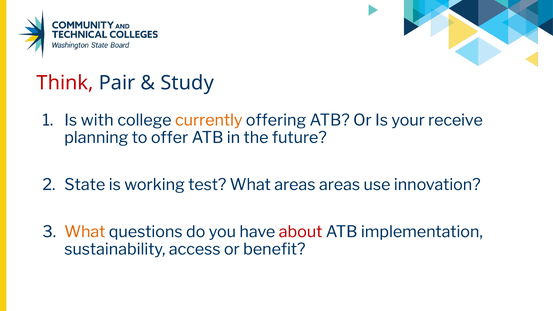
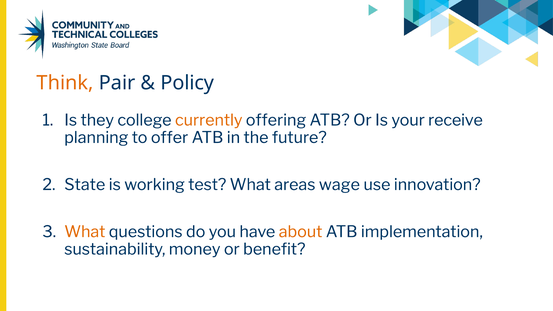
Think colour: red -> orange
Study: Study -> Policy
with: with -> they
areas areas: areas -> wage
about colour: red -> orange
access: access -> money
